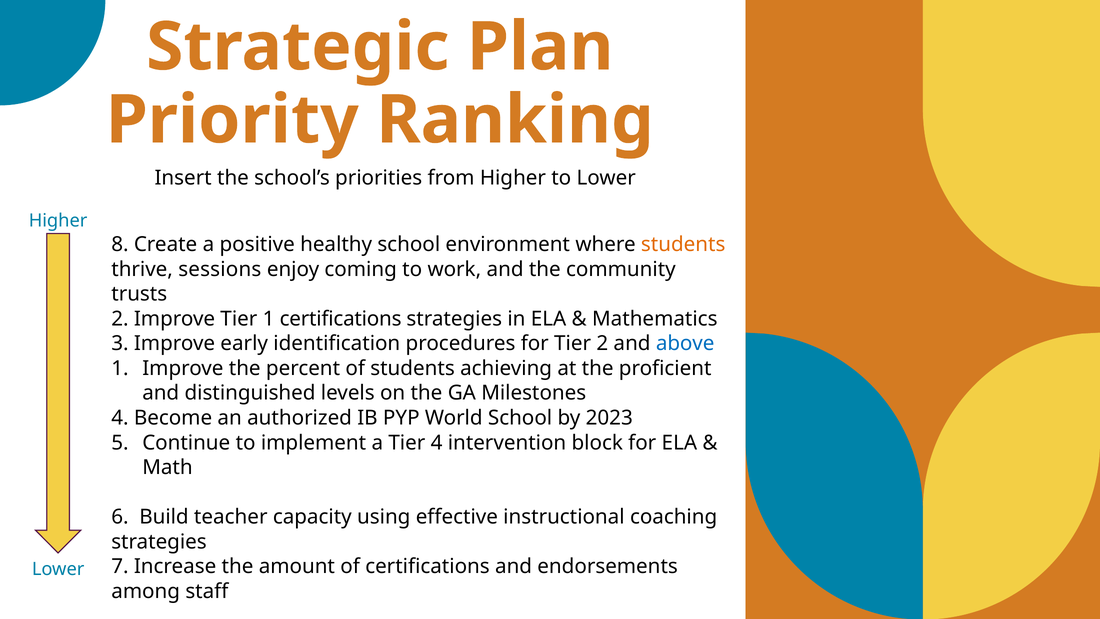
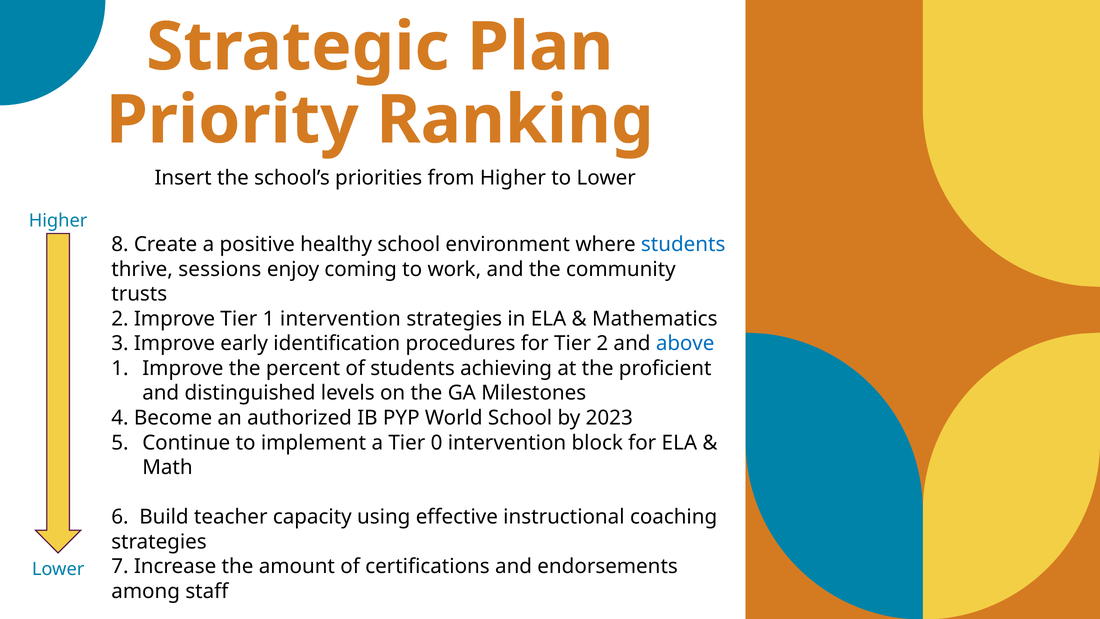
students at (683, 245) colour: orange -> blue
1 certifications: certifications -> intervention
Tier 4: 4 -> 0
